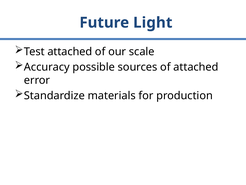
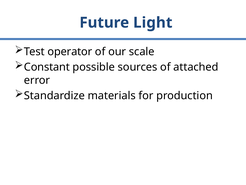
Test attached: attached -> operator
Accuracy: Accuracy -> Constant
